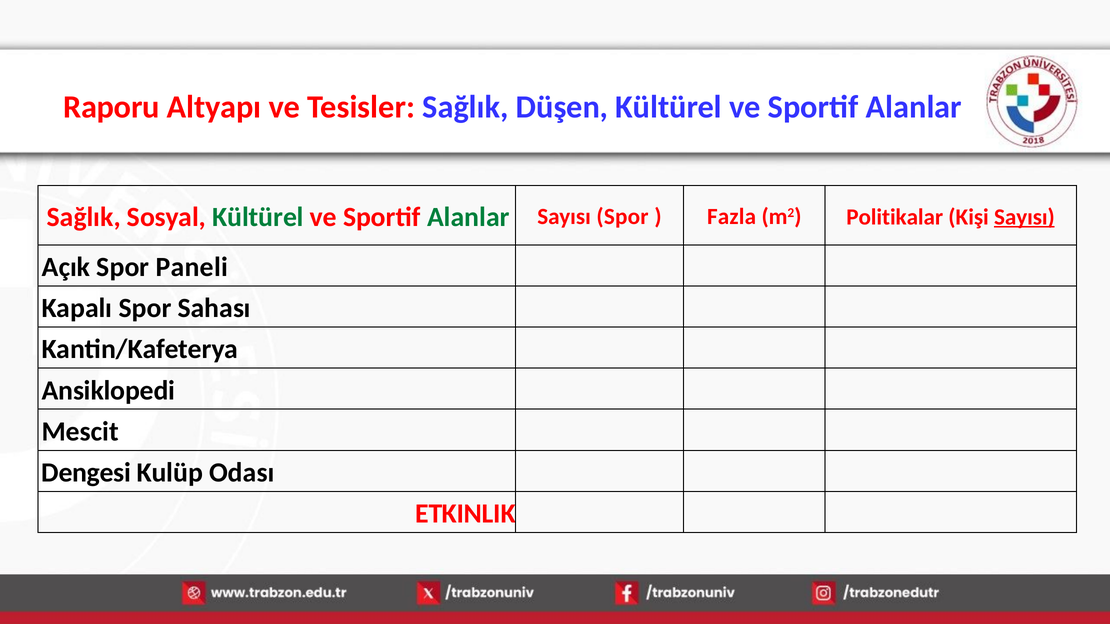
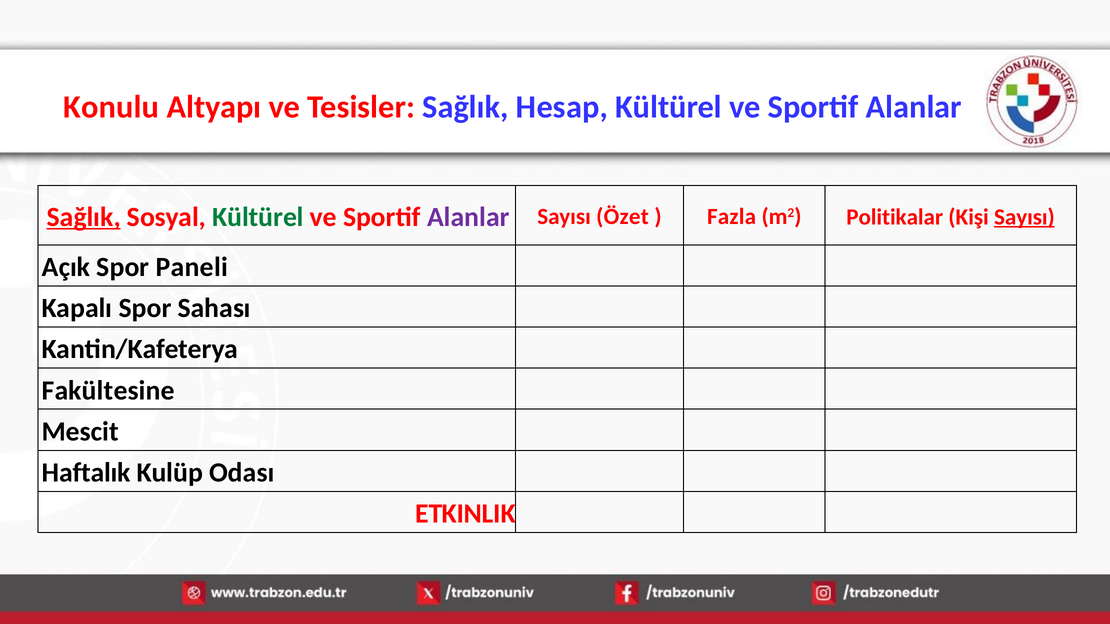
Raporu: Raporu -> Konulu
Düşen: Düşen -> Hesap
Sağlık at (84, 217) underline: none -> present
Alanlar at (468, 217) colour: green -> purple
Sayısı Spor: Spor -> Özet
Ansiklopedi: Ansiklopedi -> Fakültesine
Dengesi: Dengesi -> Haftalık
